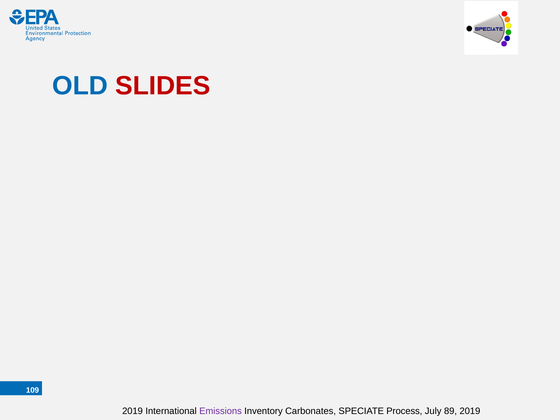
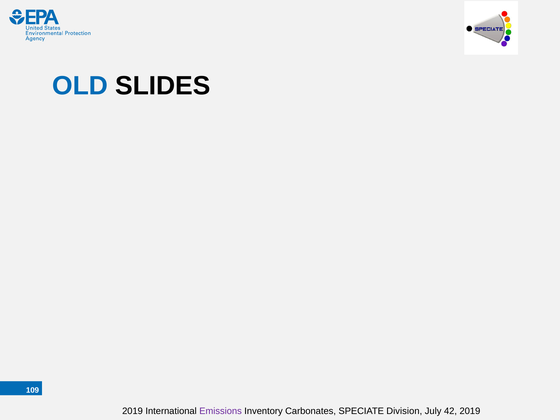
SLIDES colour: red -> black
Process: Process -> Division
89: 89 -> 42
